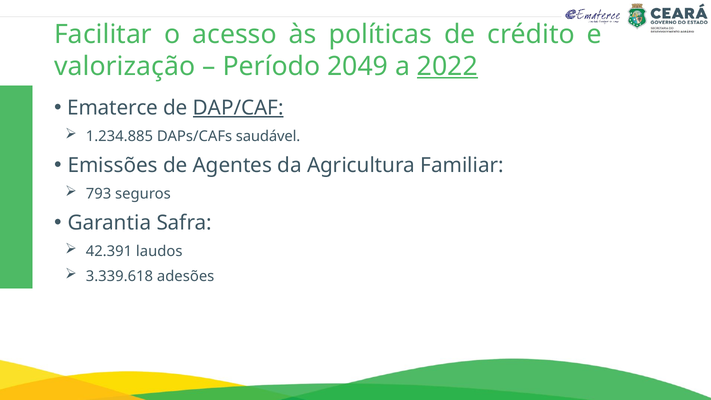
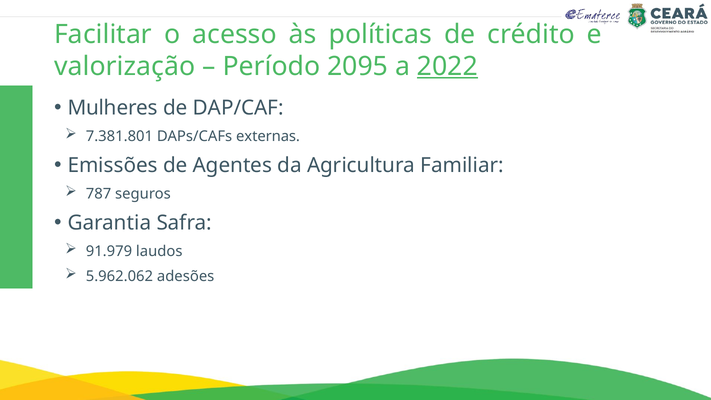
2049: 2049 -> 2095
Ematerce: Ematerce -> Mulheres
DAP/CAF underline: present -> none
1.234.885: 1.234.885 -> 7.381.801
saudável: saudável -> externas
793: 793 -> 787
42.391: 42.391 -> 91.979
3.339.618: 3.339.618 -> 5.962.062
